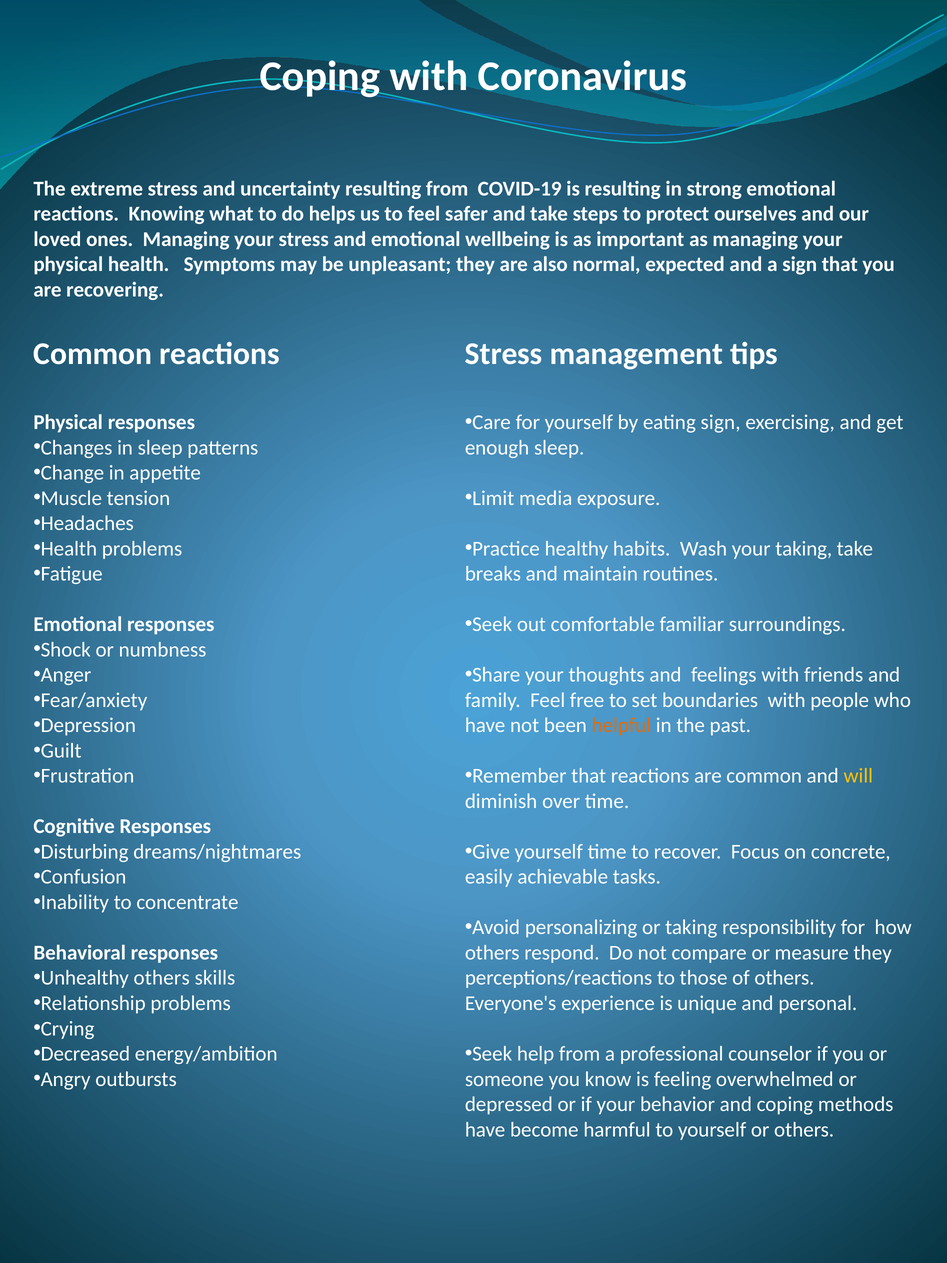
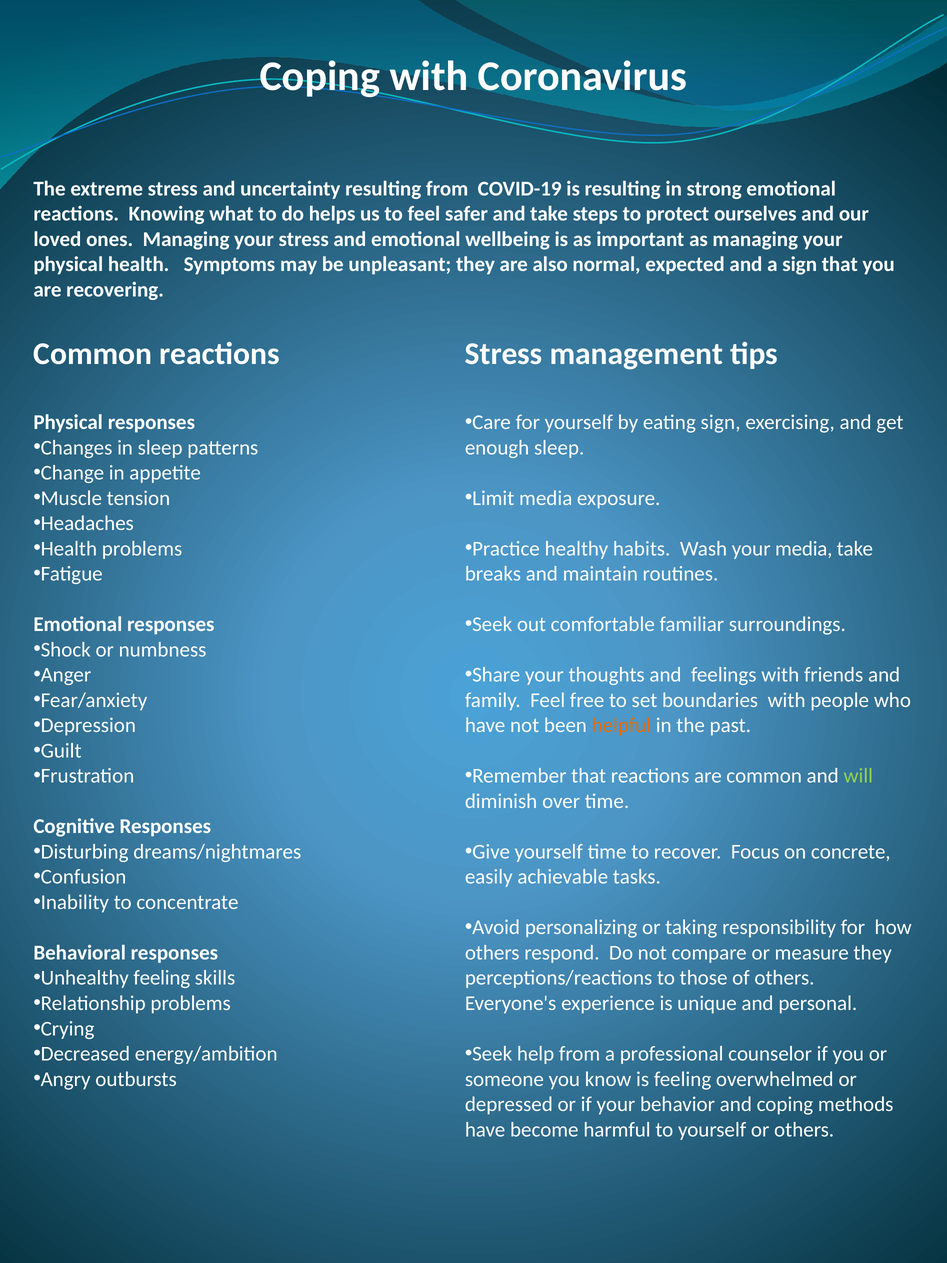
your taking: taking -> media
will colour: yellow -> light green
Unhealthy others: others -> feeling
